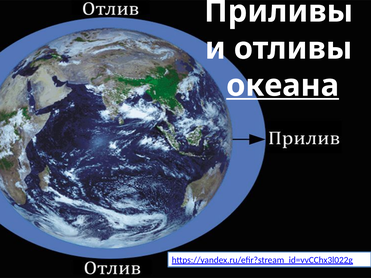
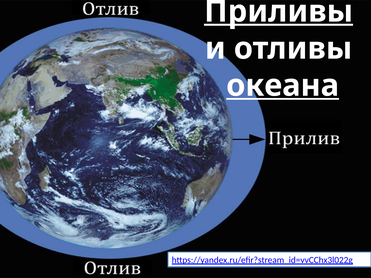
Приливы underline: none -> present
